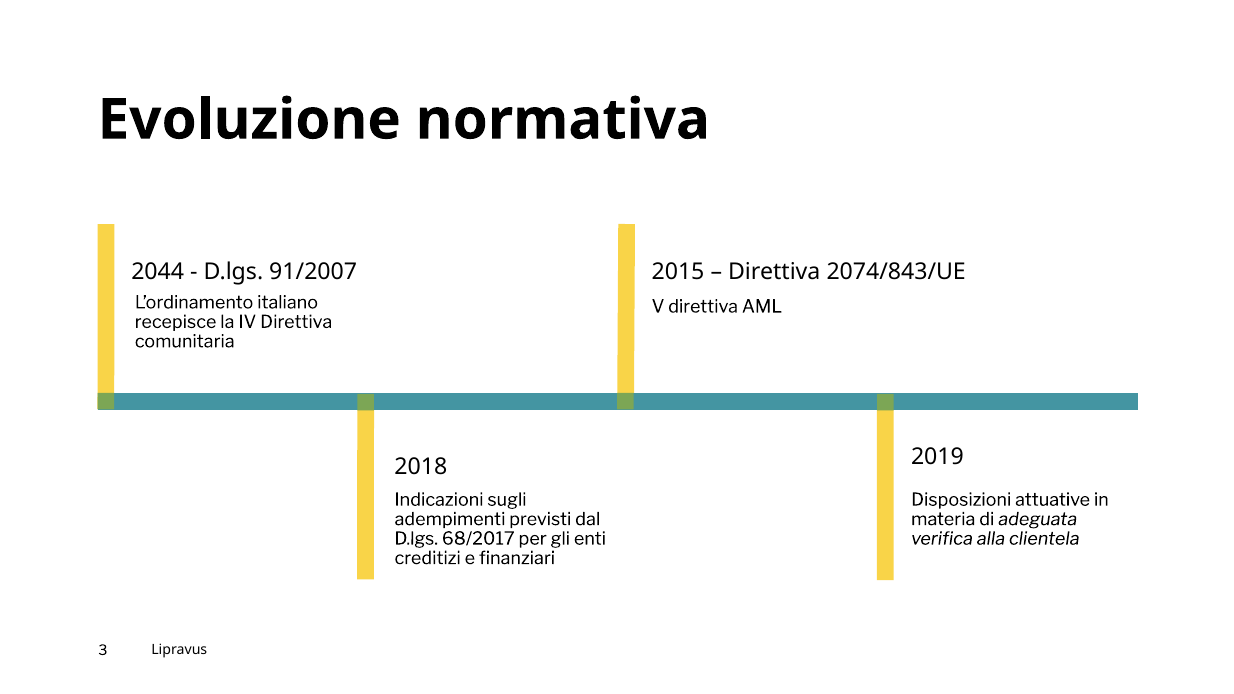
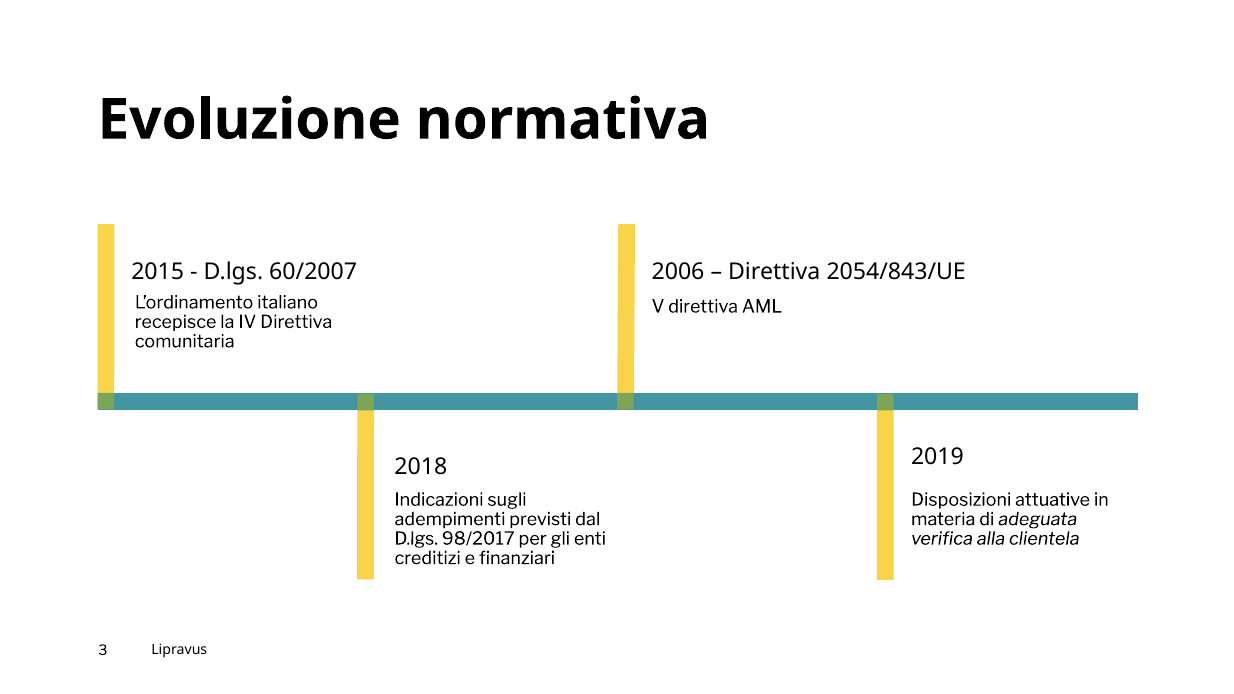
2044: 2044 -> 2015
91/2007: 91/2007 -> 60/2007
2015: 2015 -> 2006
2074/843/UE: 2074/843/UE -> 2054/843/UE
68/2017: 68/2017 -> 98/2017
